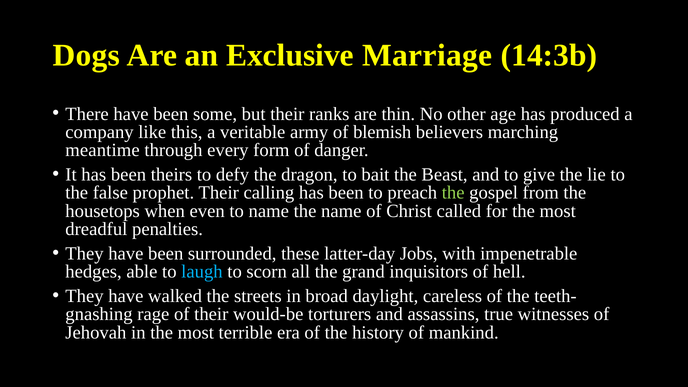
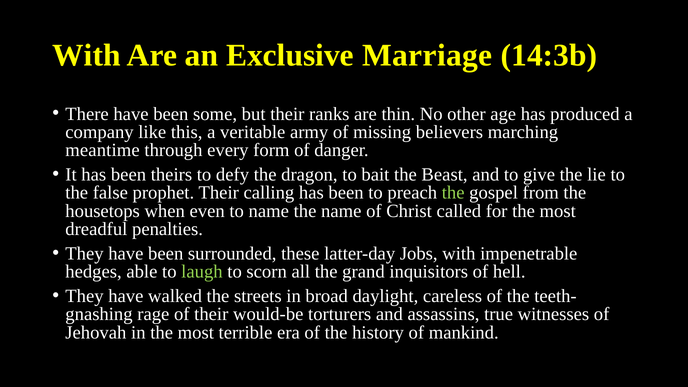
Dogs at (86, 55): Dogs -> With
blemish: blemish -> missing
laugh colour: light blue -> light green
